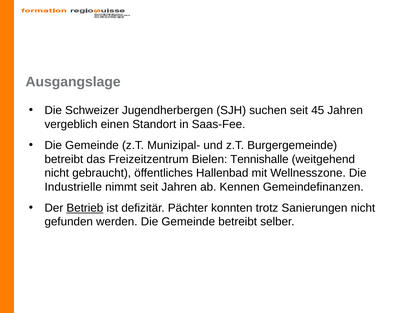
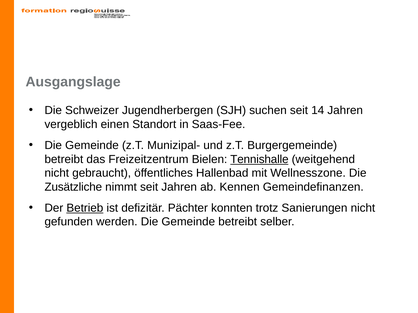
45: 45 -> 14
Tennishalle underline: none -> present
Industrielle: Industrielle -> Zusätzliche
